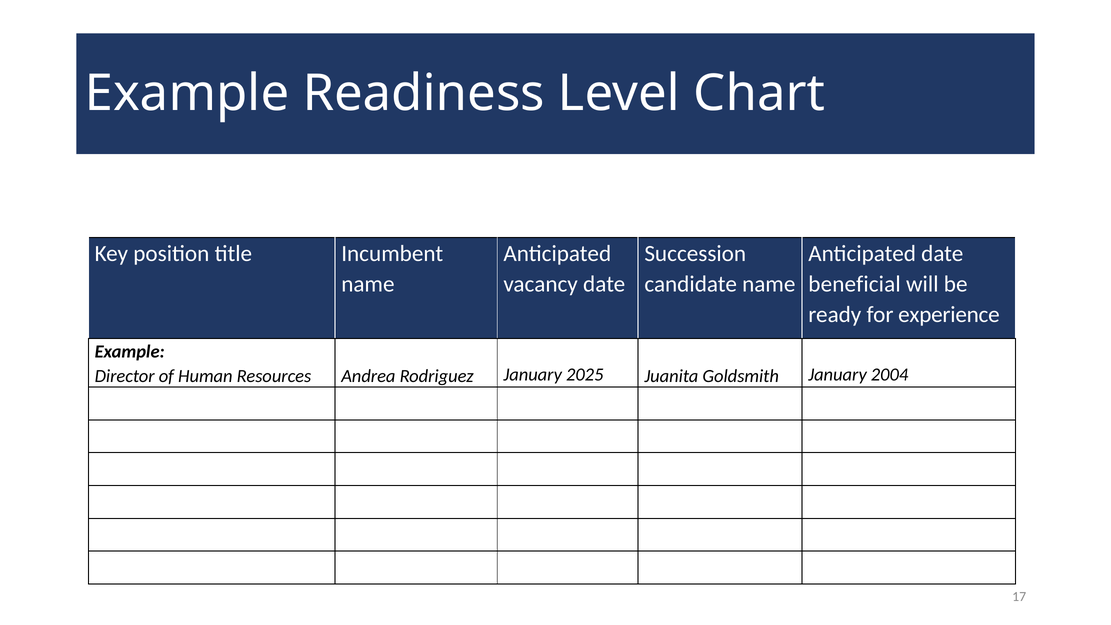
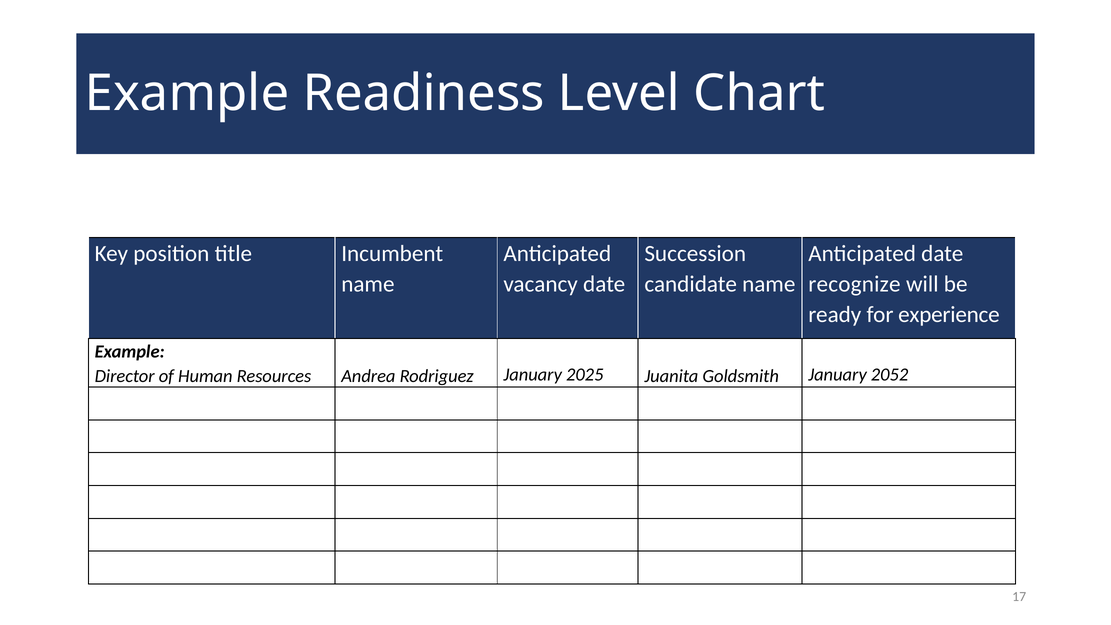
beneficial: beneficial -> recognize
2004: 2004 -> 2052
